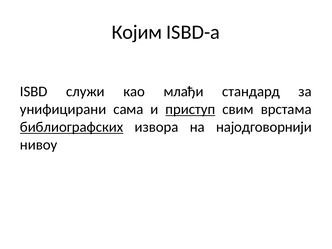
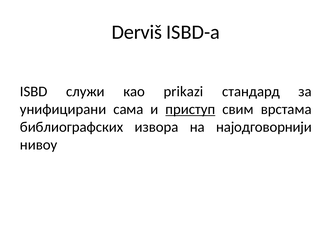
Којим: Којим -> Derviš
млађи: млађи -> prikazi
библиографских underline: present -> none
